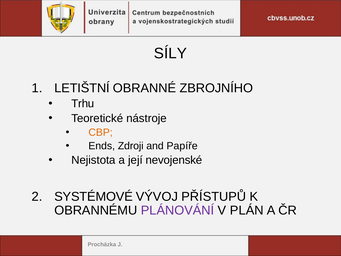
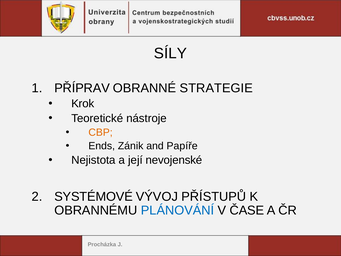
LETIŠTNÍ: LETIŠTNÍ -> PŘÍPRAV
ZBROJNÍHO: ZBROJNÍHO -> STRATEGIE
Trhu: Trhu -> Krok
Zdroji: Zdroji -> Zánik
PLÁNOVÁNÍ colour: purple -> blue
PLÁN: PLÁN -> ČASE
